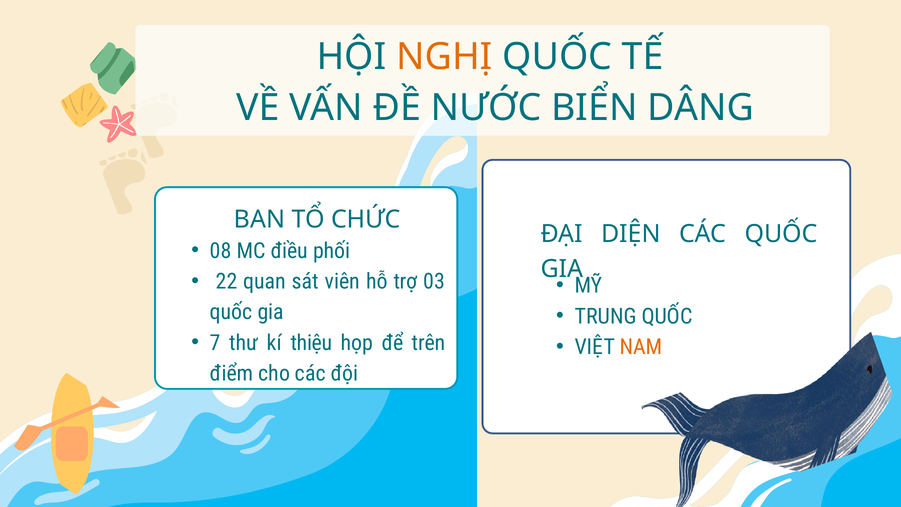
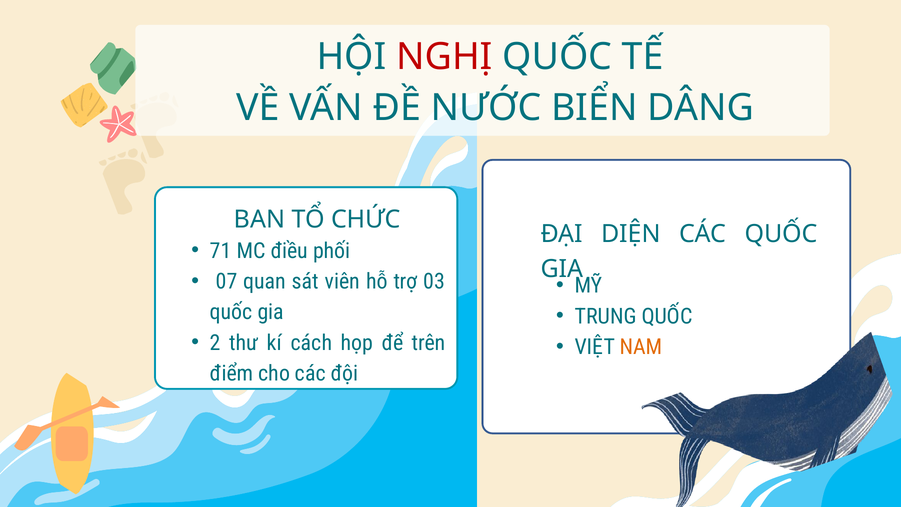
NGHỊ colour: orange -> red
08: 08 -> 71
22: 22 -> 07
7: 7 -> 2
thiệu: thiệu -> cách
